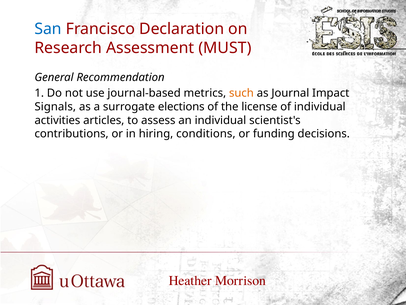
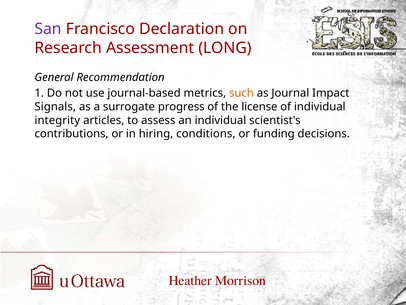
San colour: blue -> purple
MUST: MUST -> LONG
elections: elections -> progress
activities: activities -> integrity
